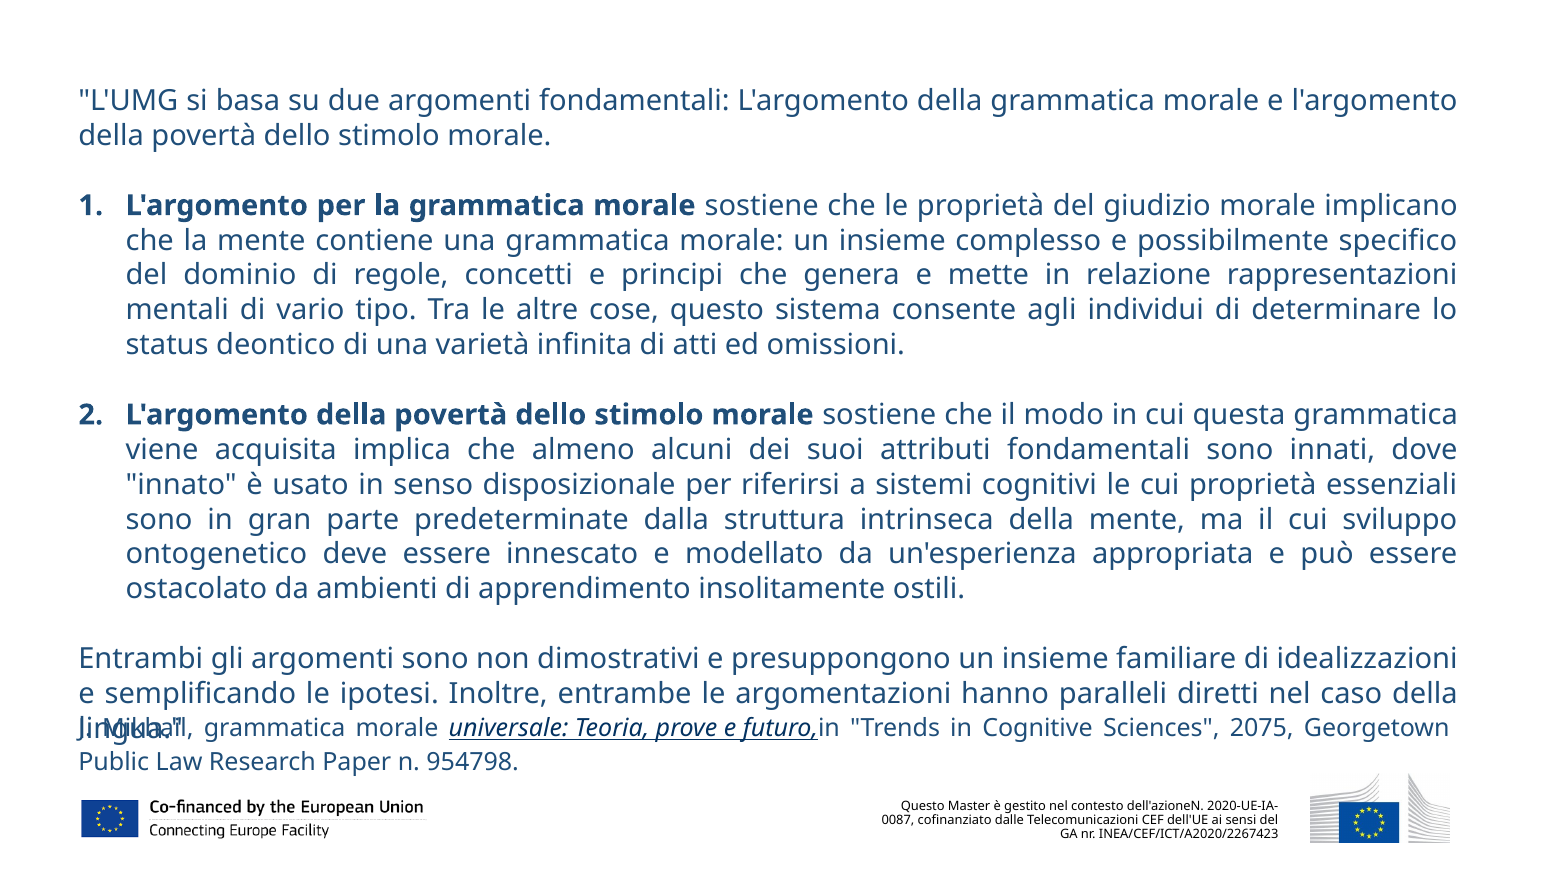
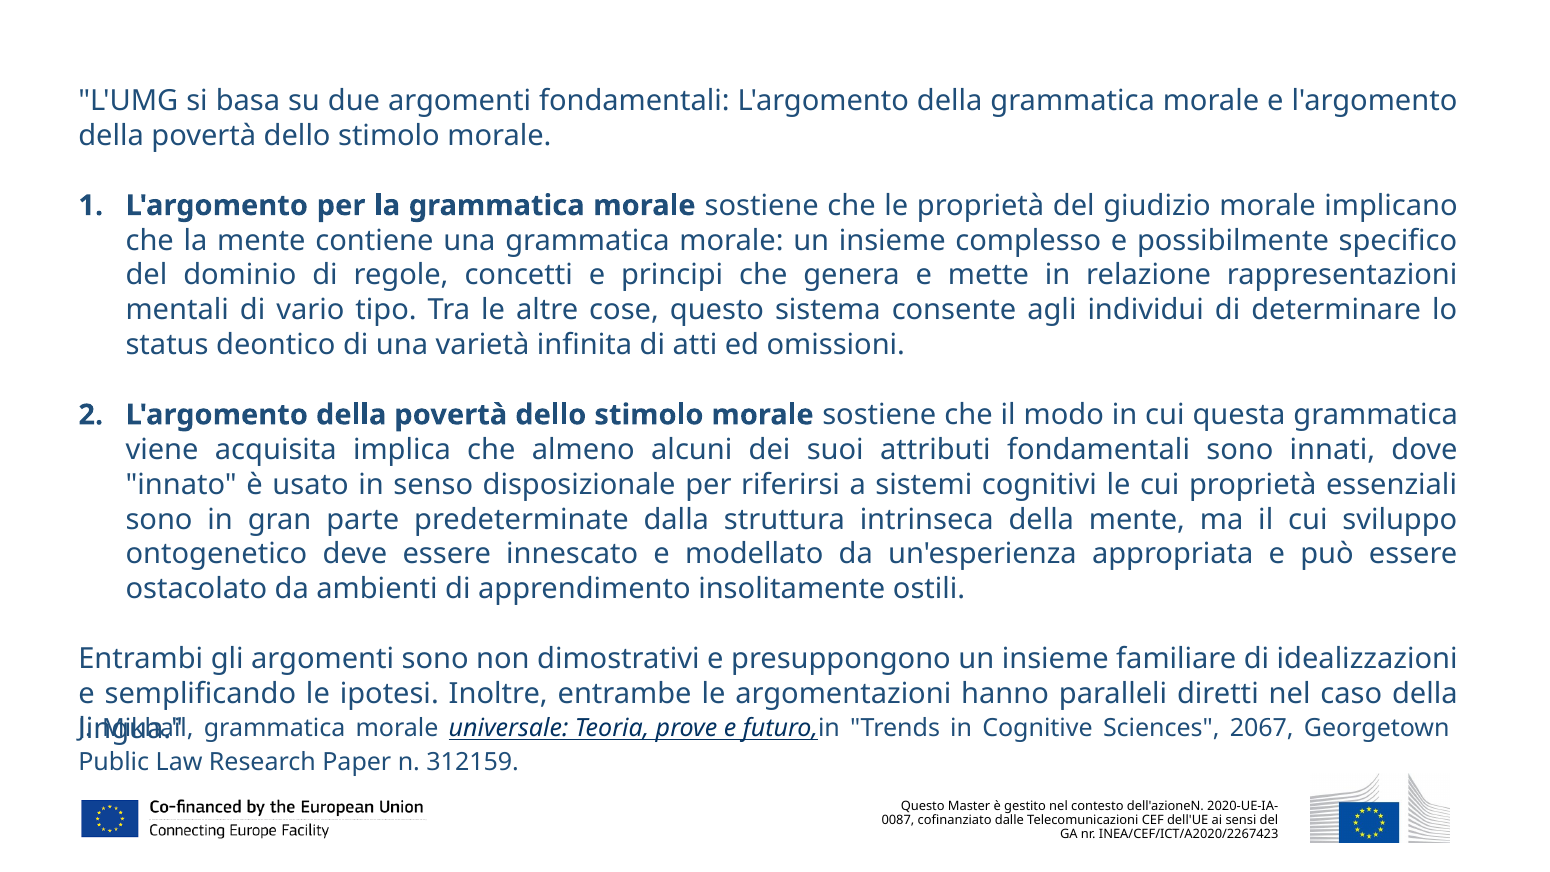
2075: 2075 -> 2067
954798: 954798 -> 312159
